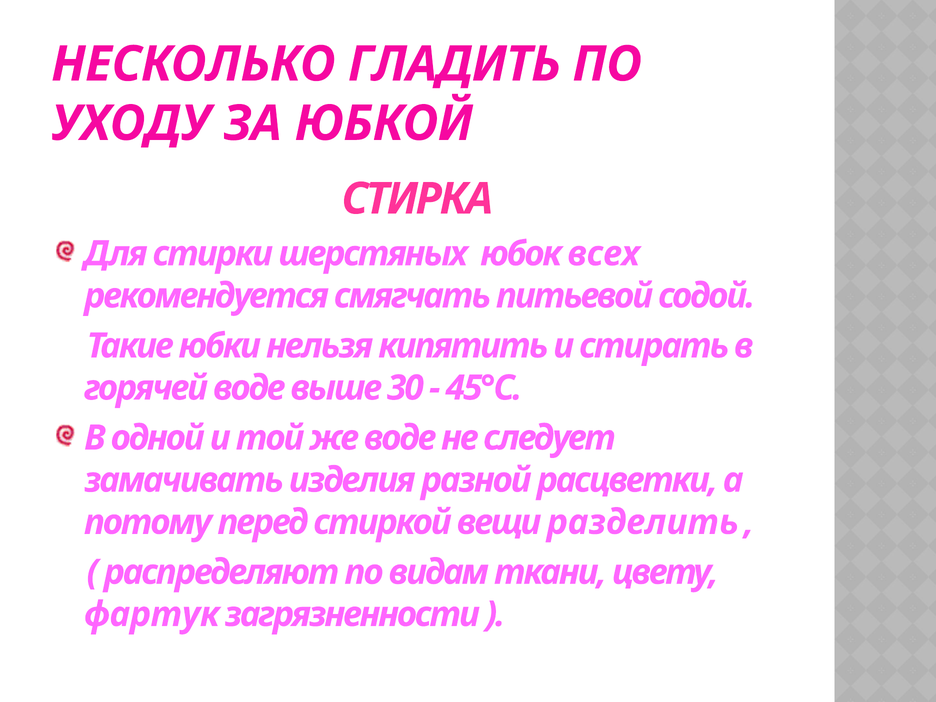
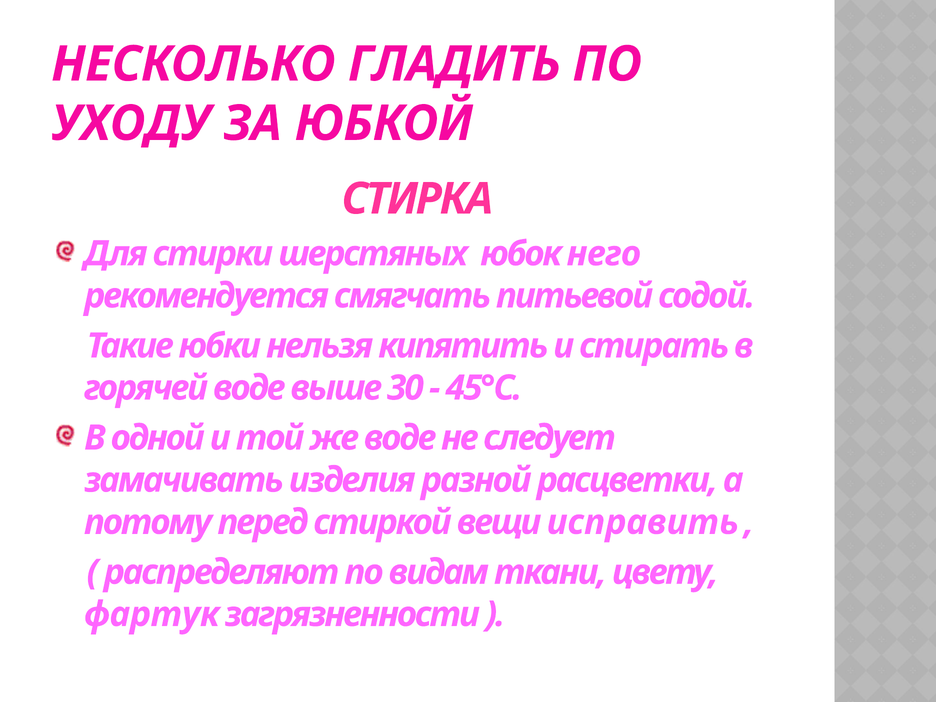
всех: всех -> него
разделить: разделить -> исправить
